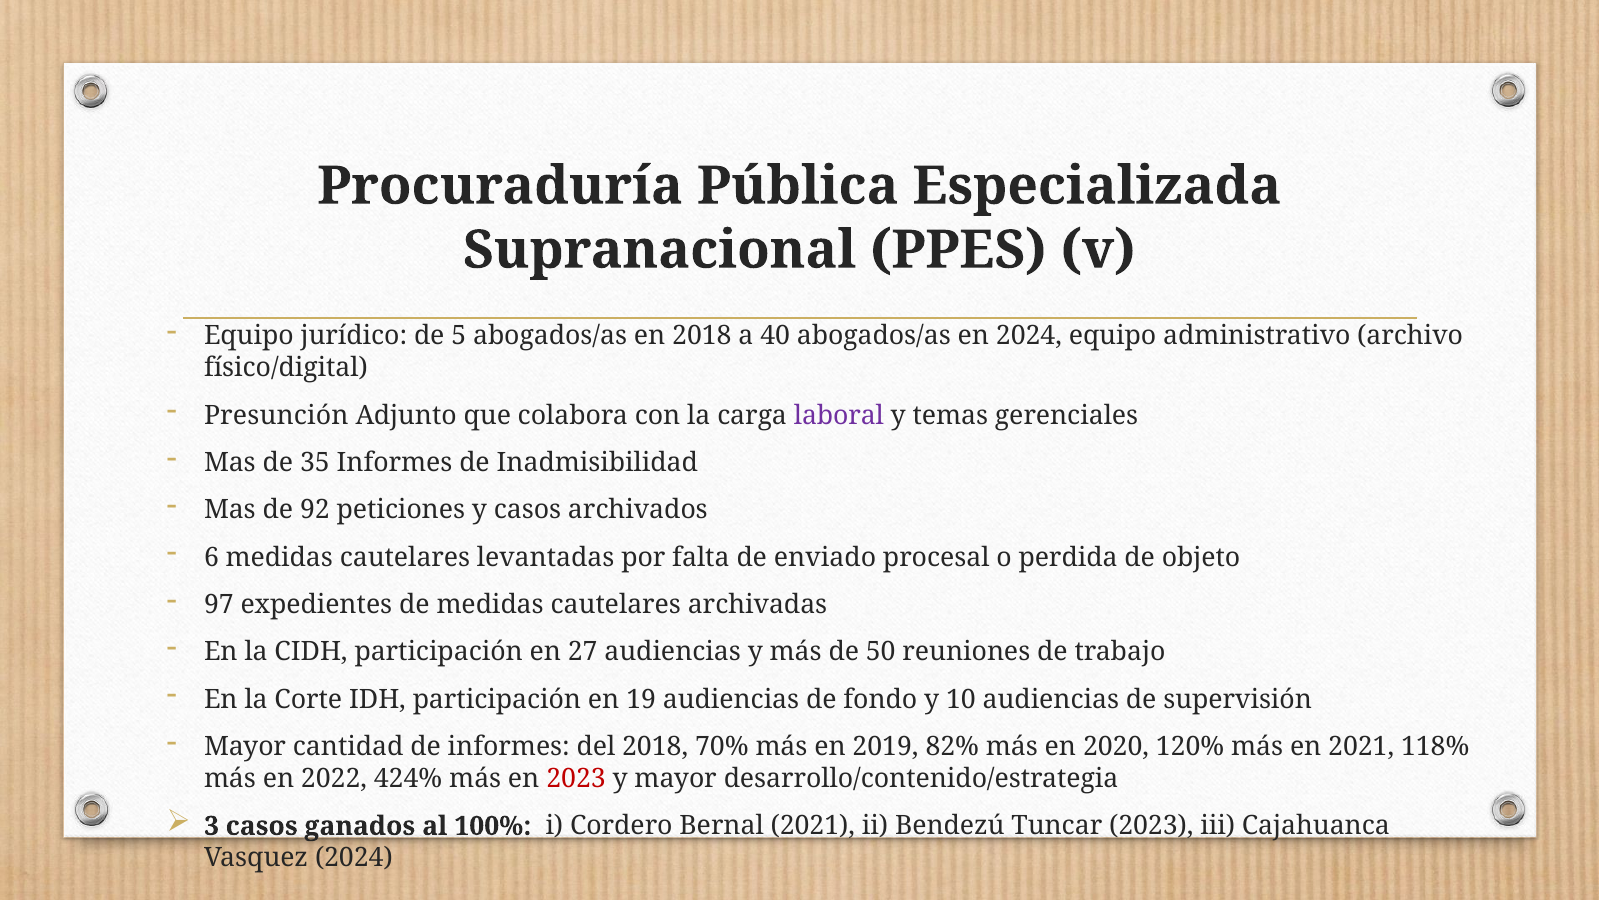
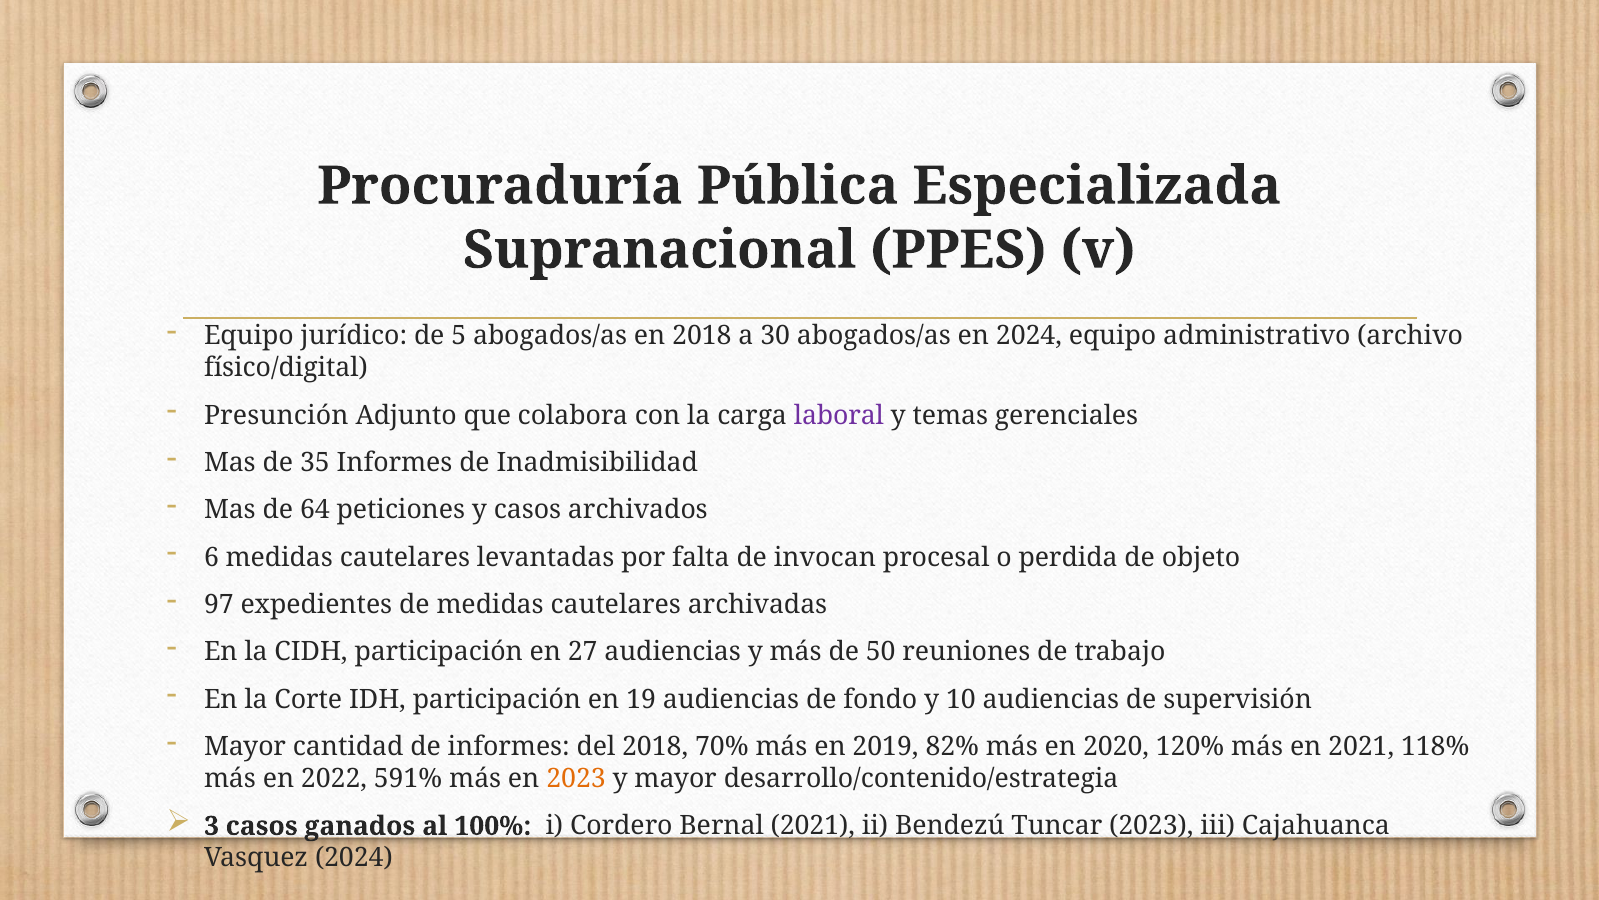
40: 40 -> 30
92: 92 -> 64
enviado: enviado -> invocan
424%: 424% -> 591%
2023 at (576, 778) colour: red -> orange
